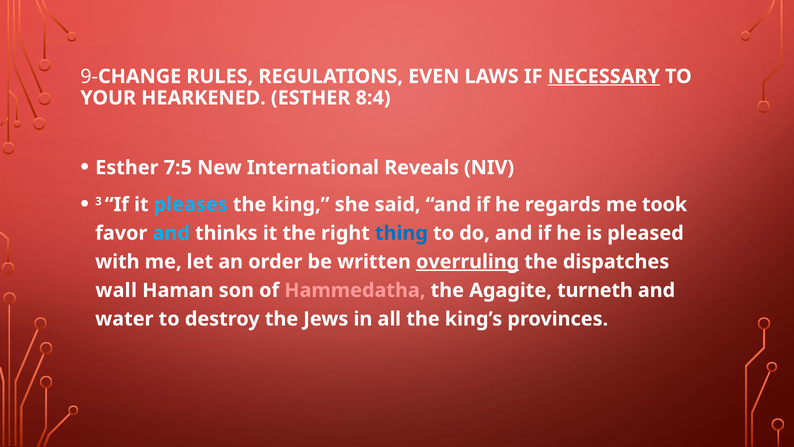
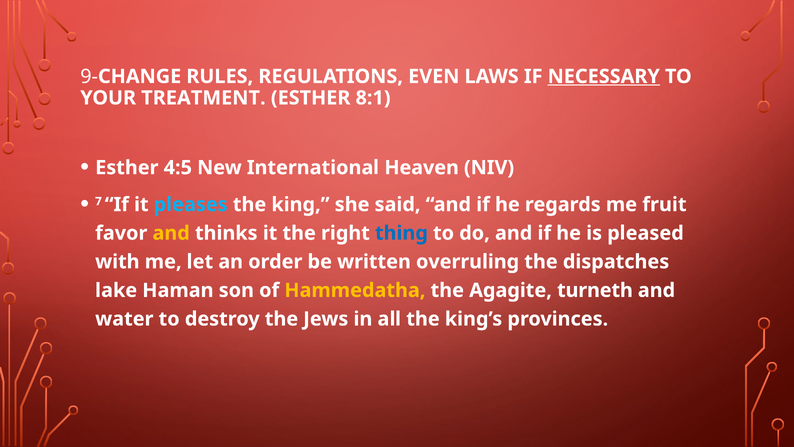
HEARKENED: HEARKENED -> TREATMENT
8:4: 8:4 -> 8:1
7:5: 7:5 -> 4:5
Reveals: Reveals -> Heaven
3: 3 -> 7
took: took -> fruit
and at (171, 233) colour: light blue -> yellow
overruling underline: present -> none
wall: wall -> lake
Hammedatha colour: pink -> yellow
